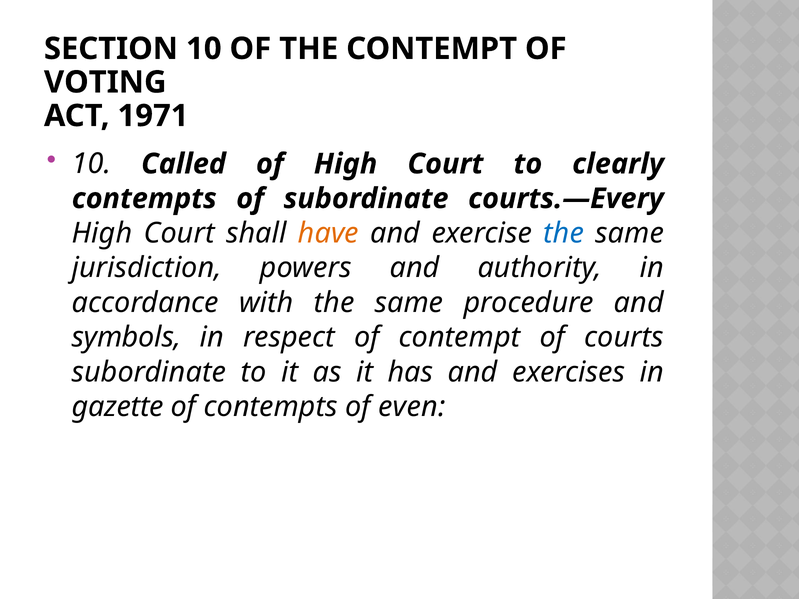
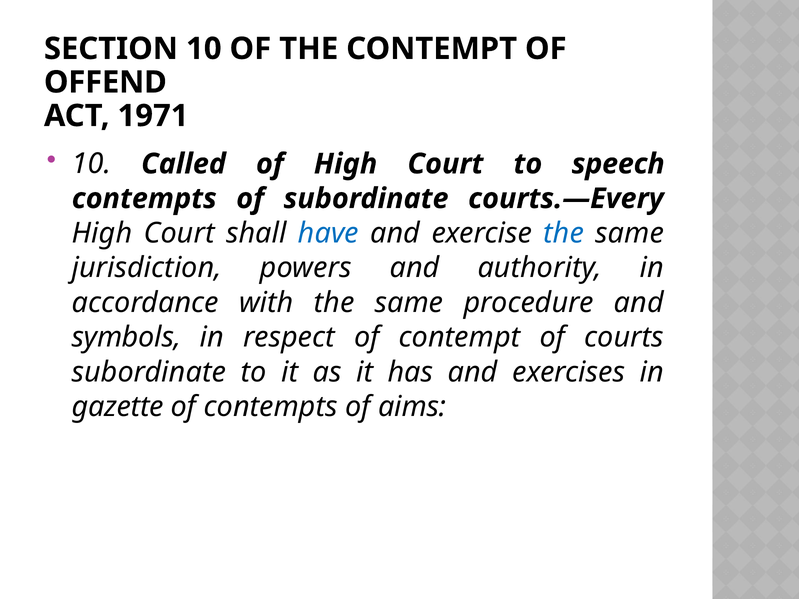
VOTING: VOTING -> OFFEND
clearly: clearly -> speech
have colour: orange -> blue
even: even -> aims
